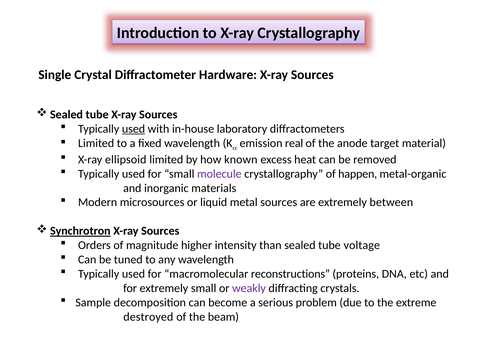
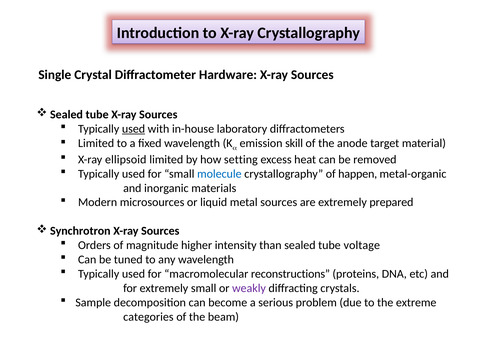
real: real -> skill
known: known -> setting
molecule colour: purple -> blue
between: between -> prepared
Synchrotron underline: present -> none
destroyed: destroyed -> categories
